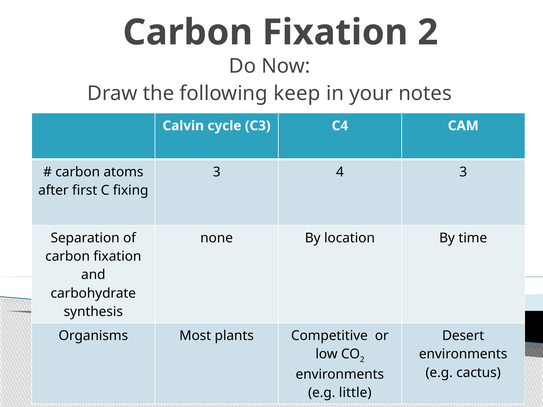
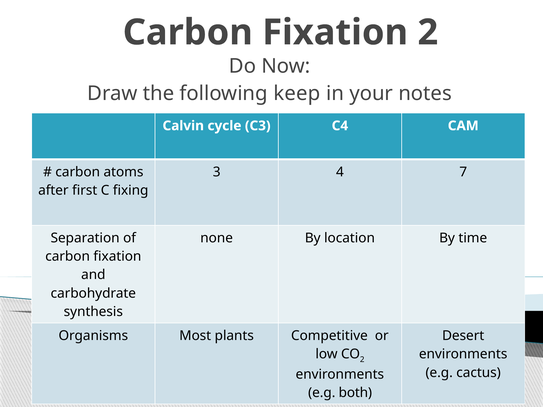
4 3: 3 -> 7
little: little -> both
